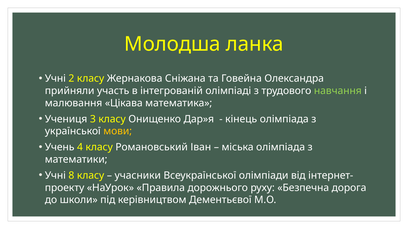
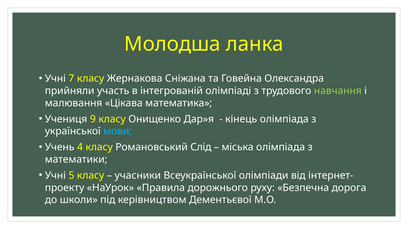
2: 2 -> 7
3: 3 -> 9
мови colour: yellow -> light blue
Іван: Іван -> Слід
8: 8 -> 5
